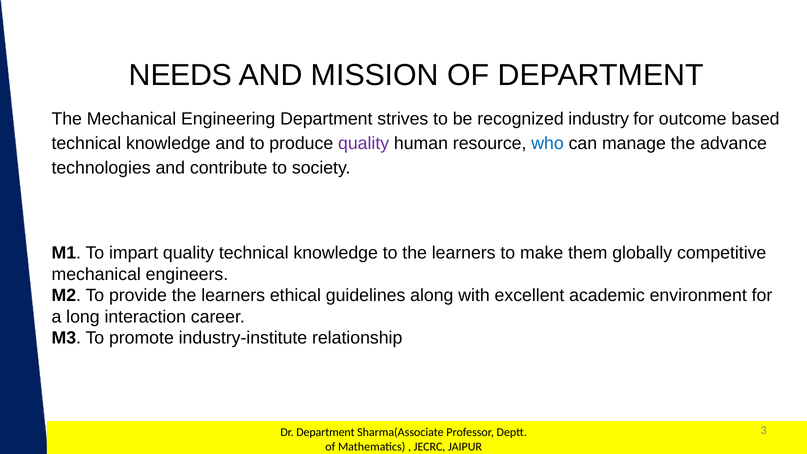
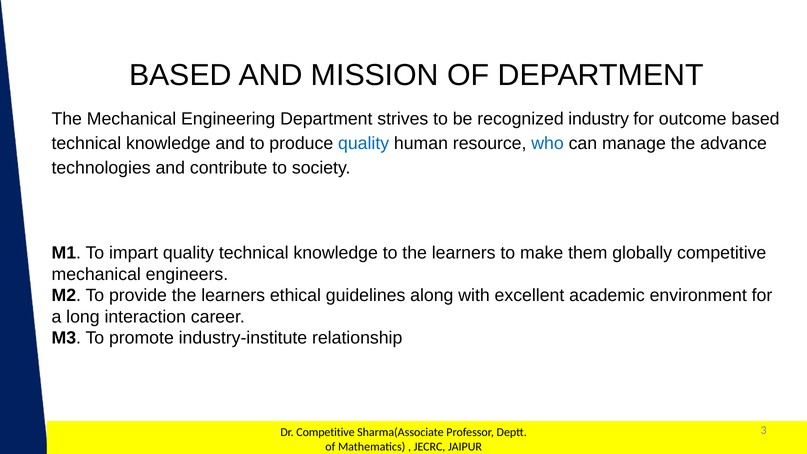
NEEDS at (181, 75): NEEDS -> BASED
quality at (364, 143) colour: purple -> blue
Dr Department: Department -> Competitive
